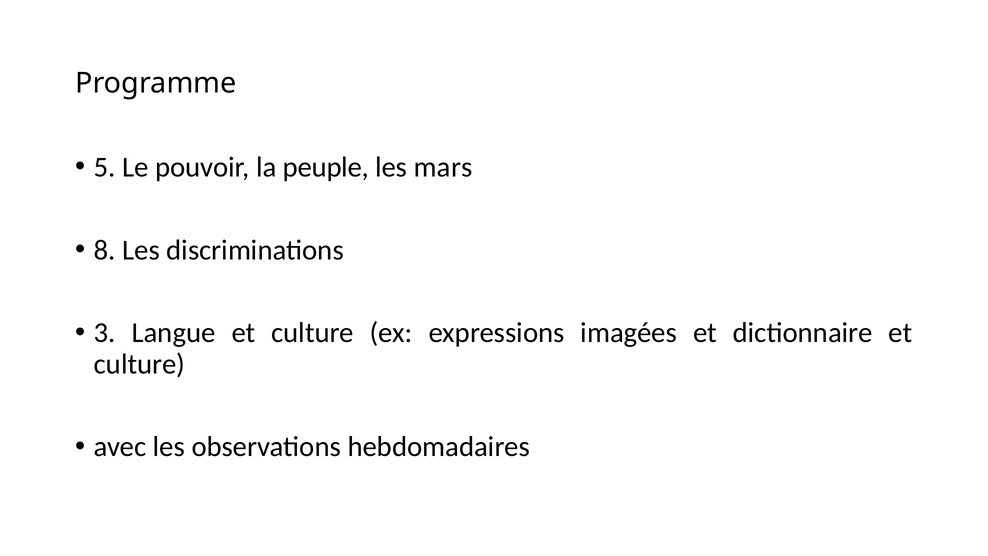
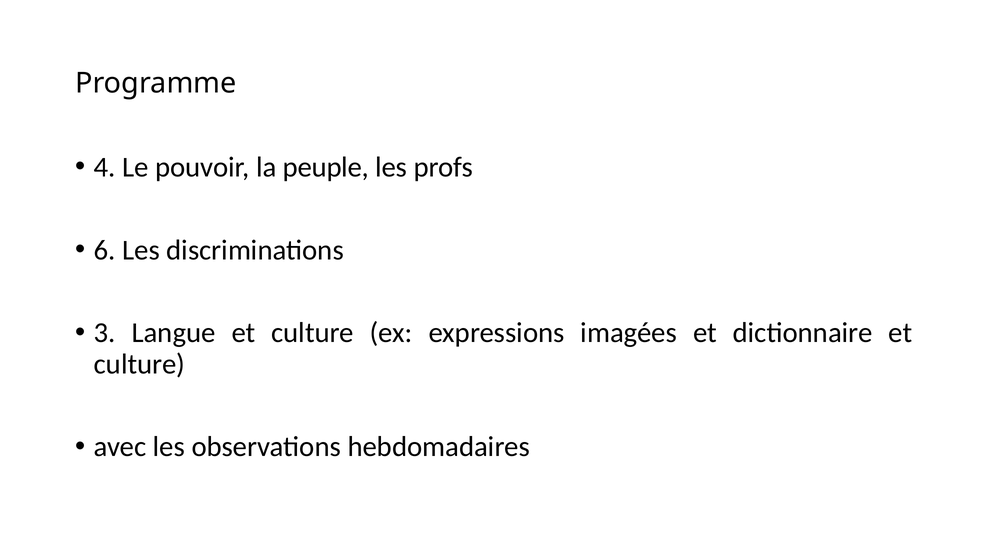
5: 5 -> 4
mars: mars -> profs
8: 8 -> 6
